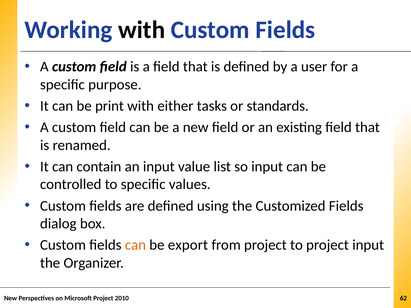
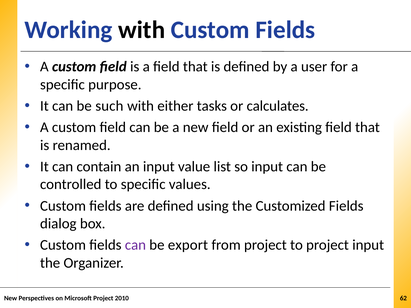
print: print -> such
standards: standards -> calculates
can at (135, 245) colour: orange -> purple
